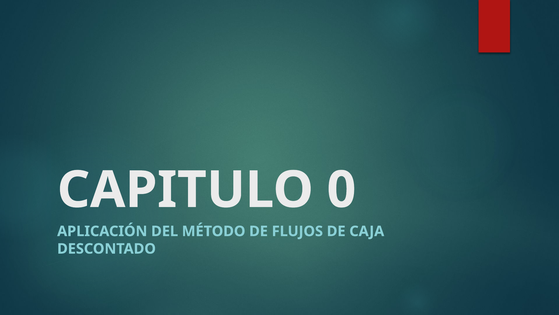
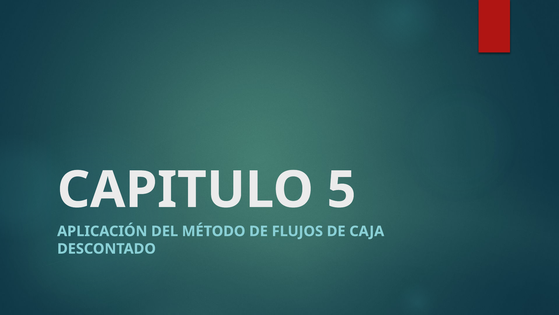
0: 0 -> 5
